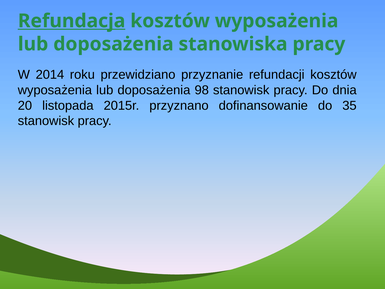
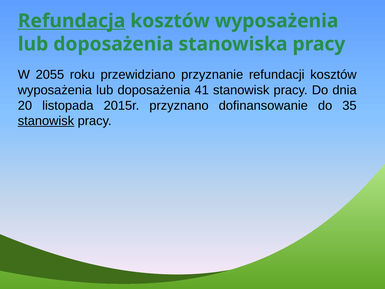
2014: 2014 -> 2055
98: 98 -> 41
stanowisk at (46, 121) underline: none -> present
